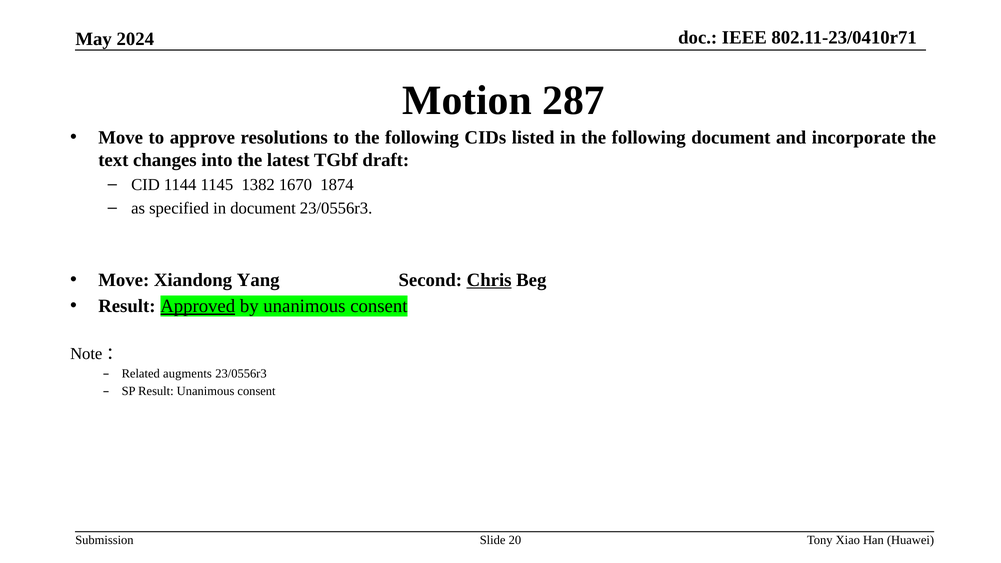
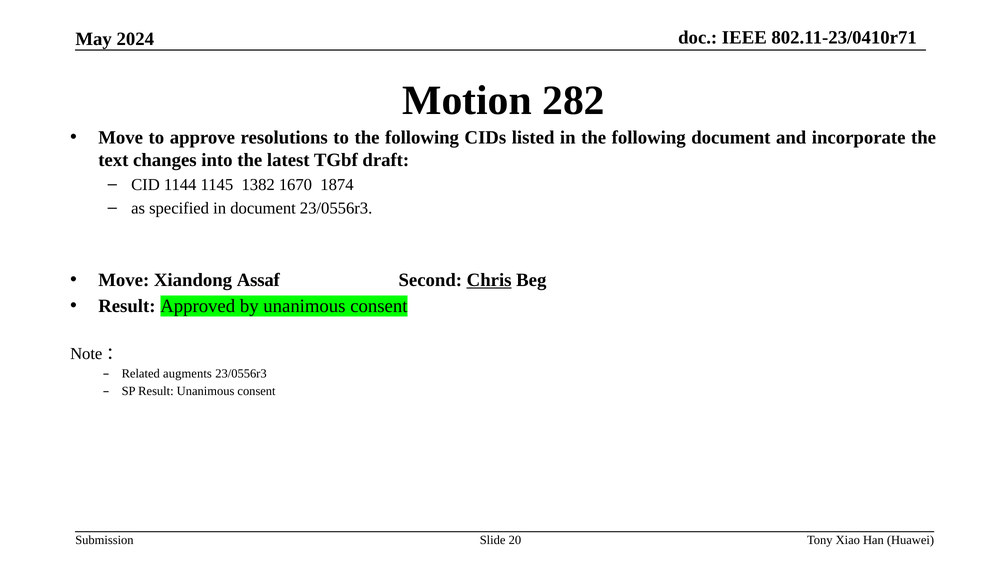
287: 287 -> 282
Yang: Yang -> Assaf
Approved underline: present -> none
